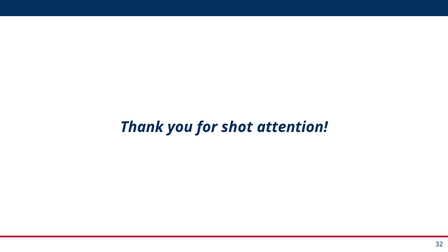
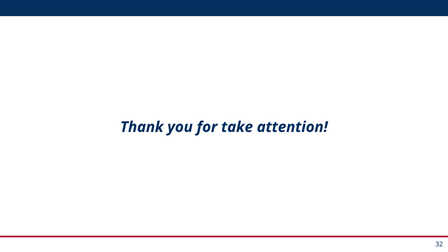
shot: shot -> take
